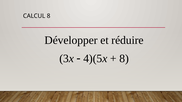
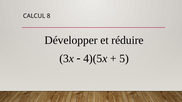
8 at (124, 59): 8 -> 5
